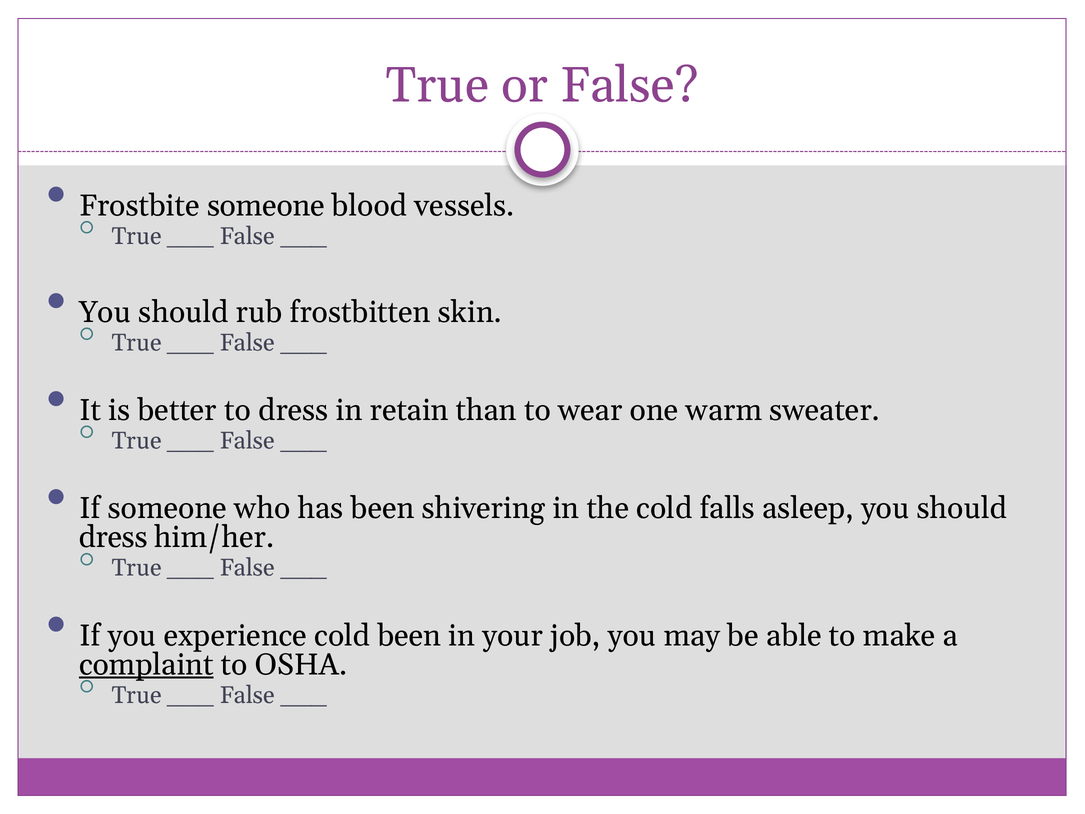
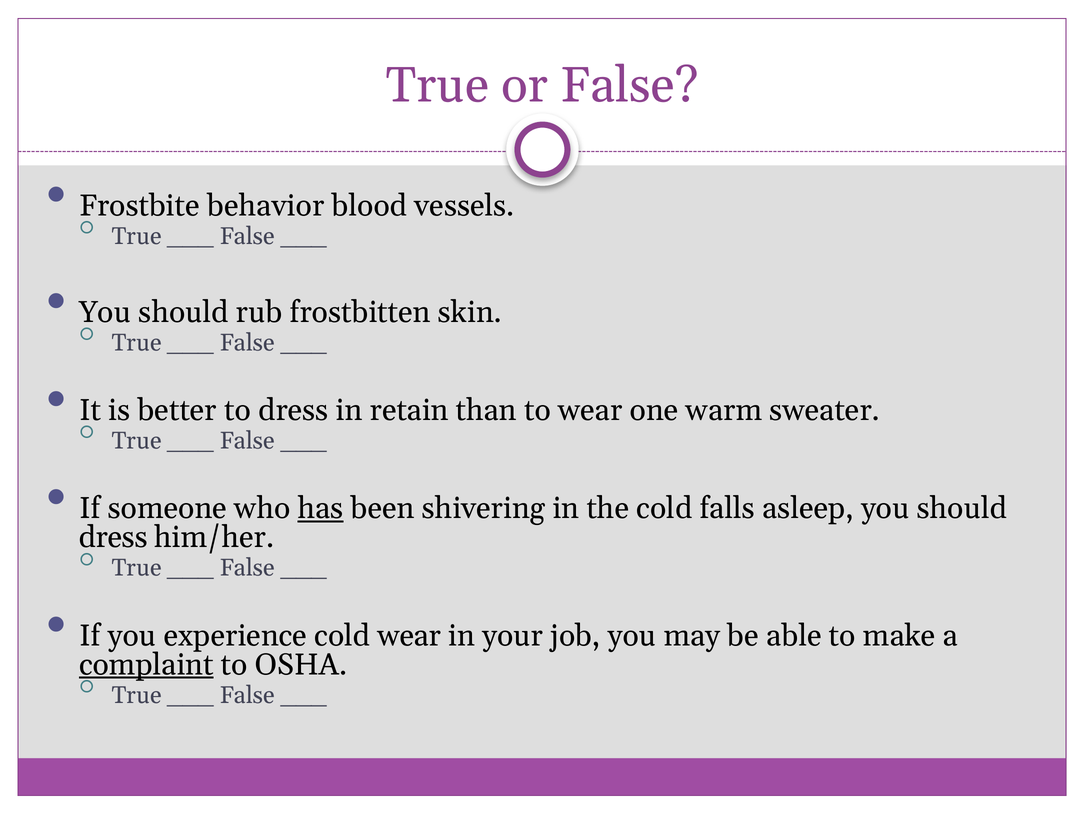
Frostbite someone: someone -> behavior
has underline: none -> present
cold been: been -> wear
